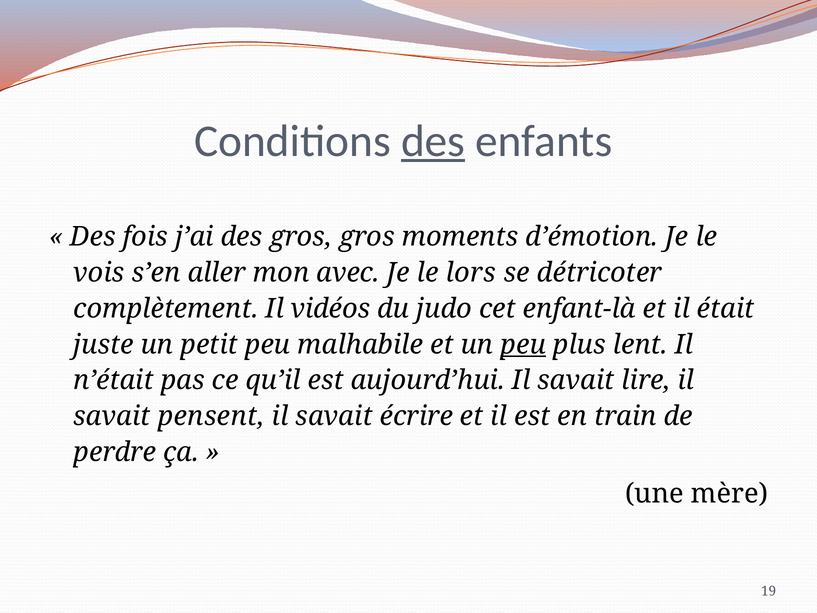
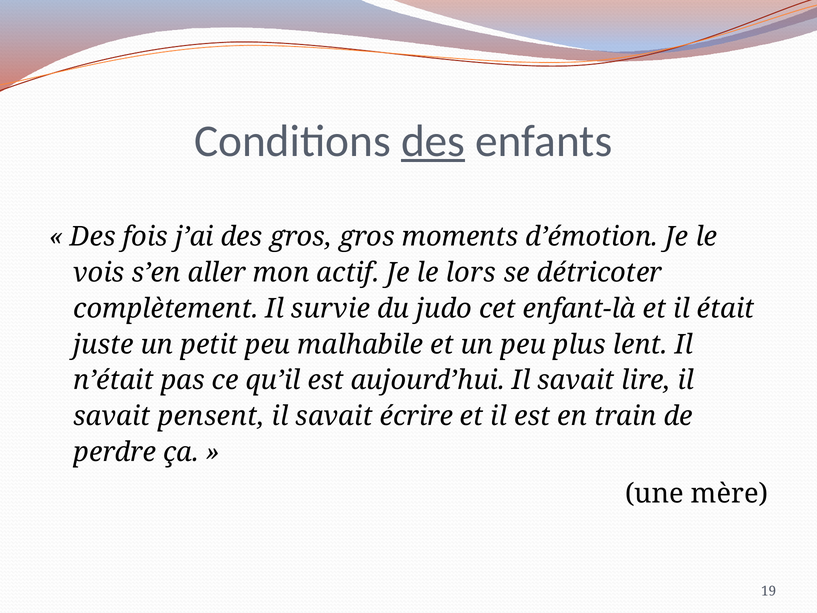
avec: avec -> actif
vidéos: vidéos -> survie
peu at (523, 344) underline: present -> none
